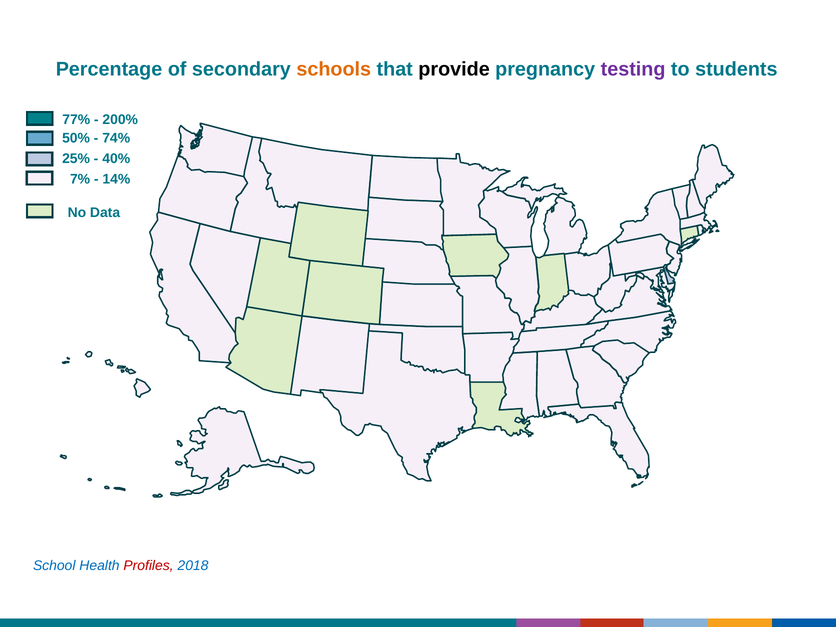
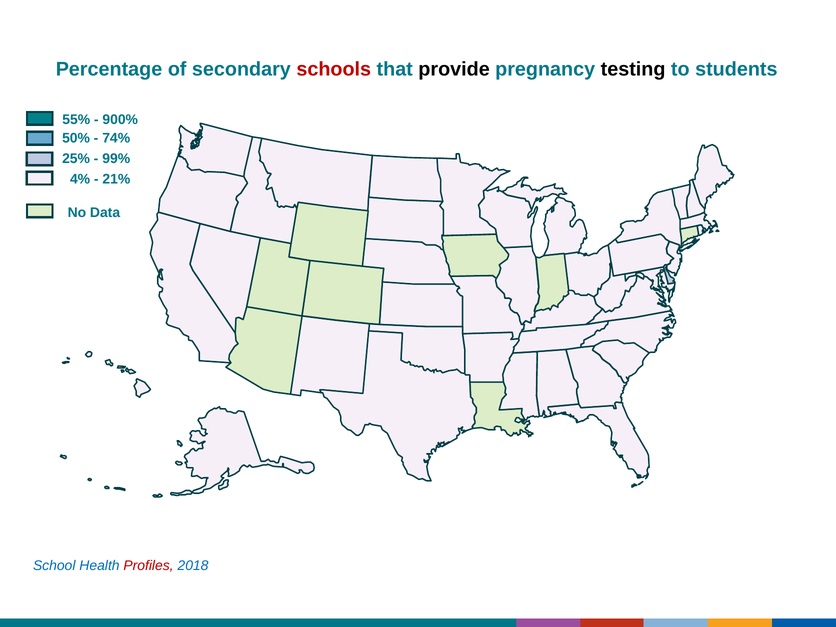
schools colour: orange -> red
testing colour: purple -> black
77%: 77% -> 55%
200%: 200% -> 900%
40%: 40% -> 99%
7%: 7% -> 4%
14%: 14% -> 21%
